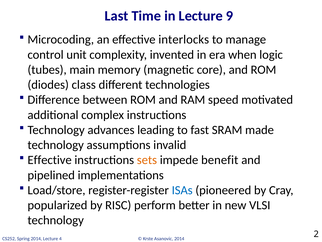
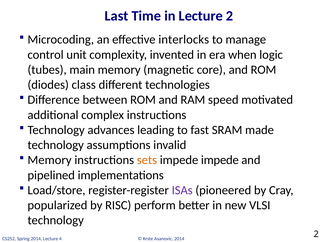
Lecture 9: 9 -> 2
Effective at (50, 160): Effective -> Memory
impede benefit: benefit -> impede
ISAs colour: blue -> purple
